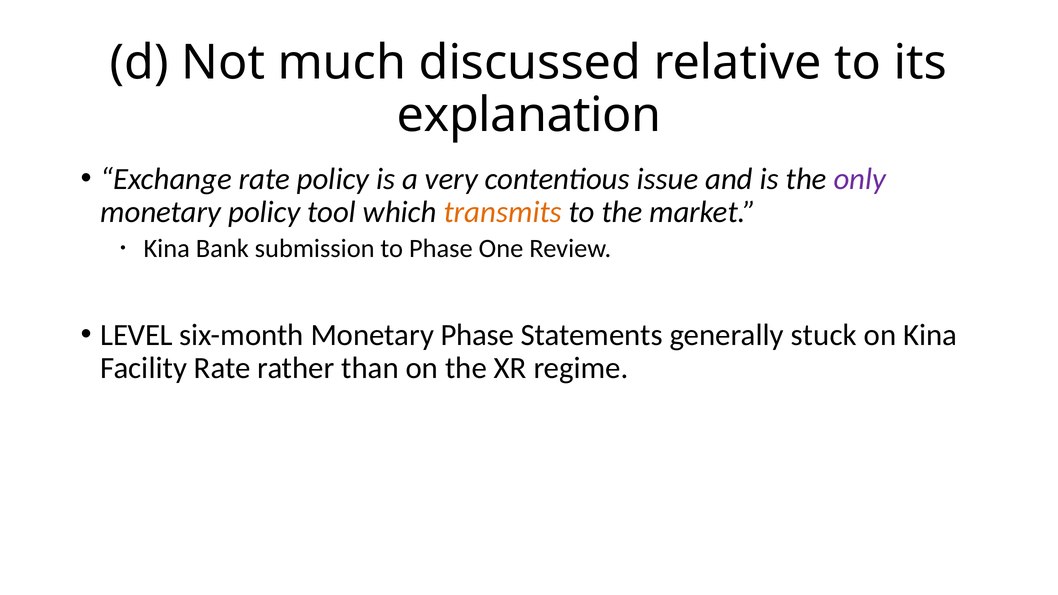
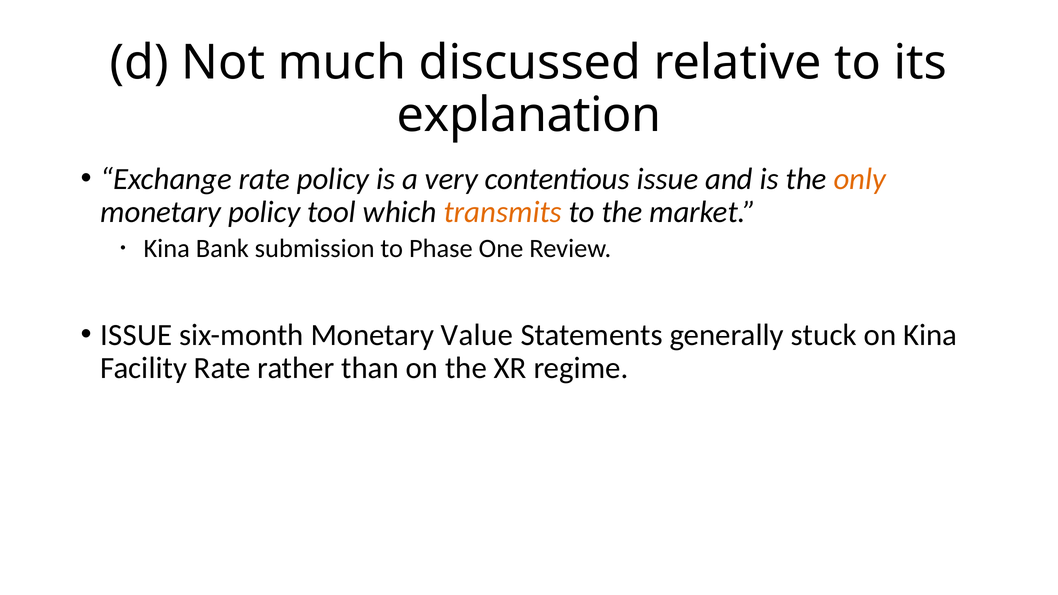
only colour: purple -> orange
LEVEL at (137, 335): LEVEL -> ISSUE
Monetary Phase: Phase -> Value
